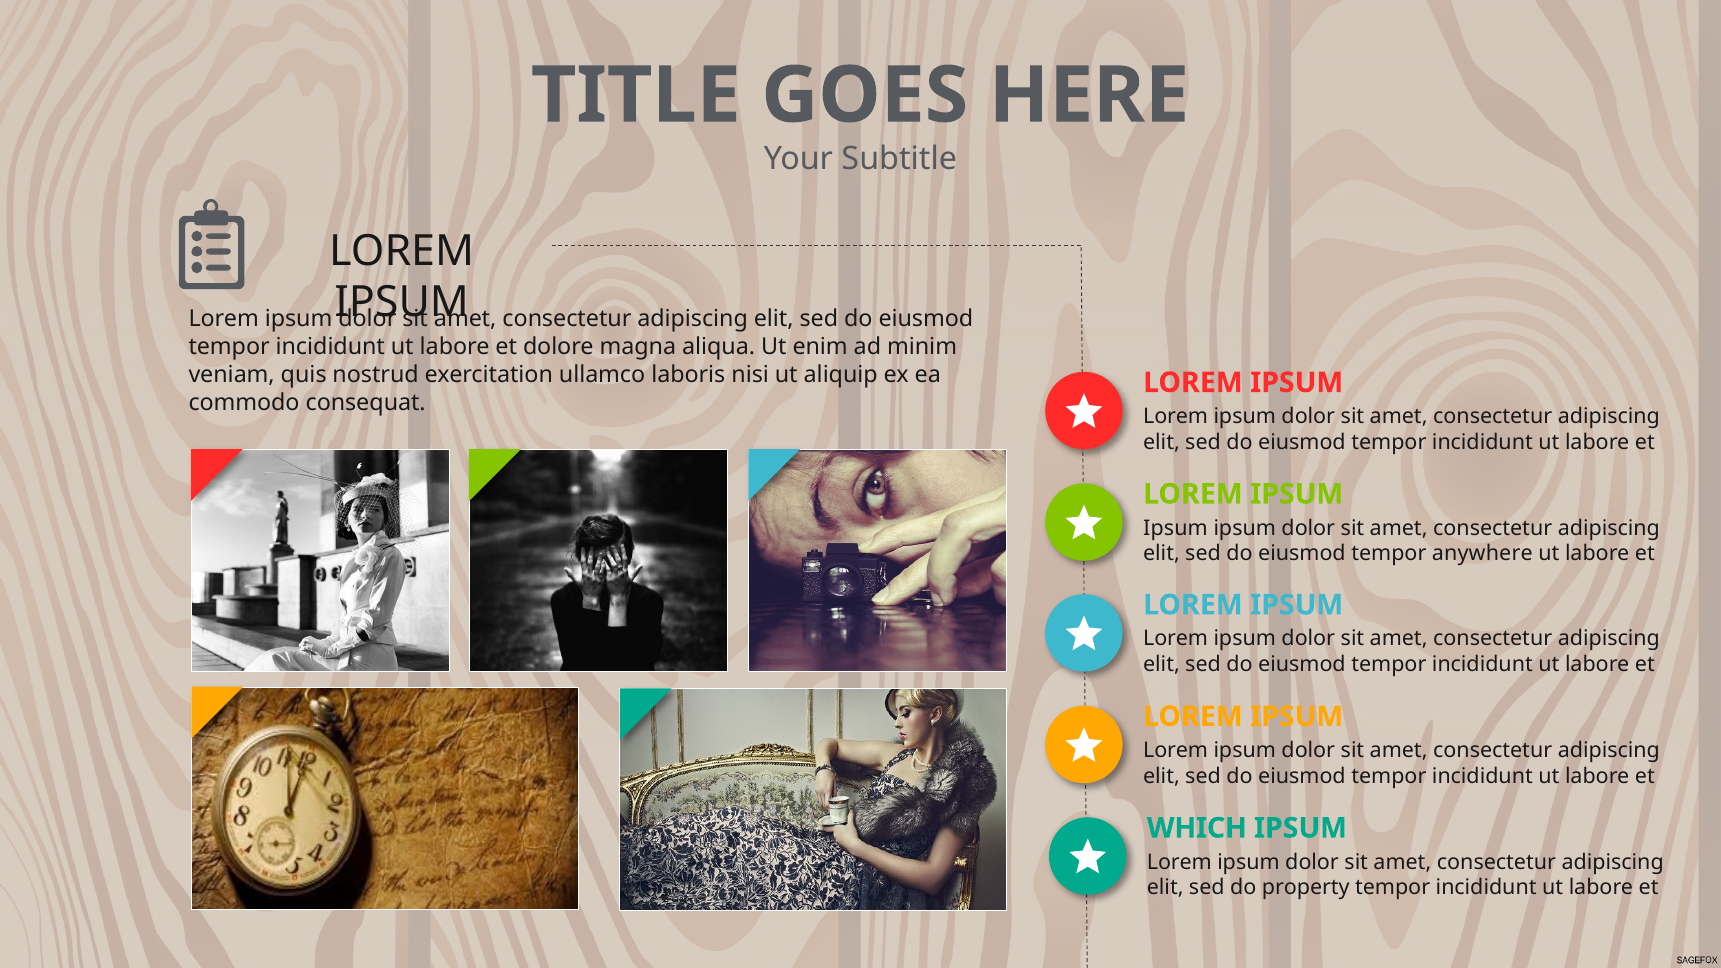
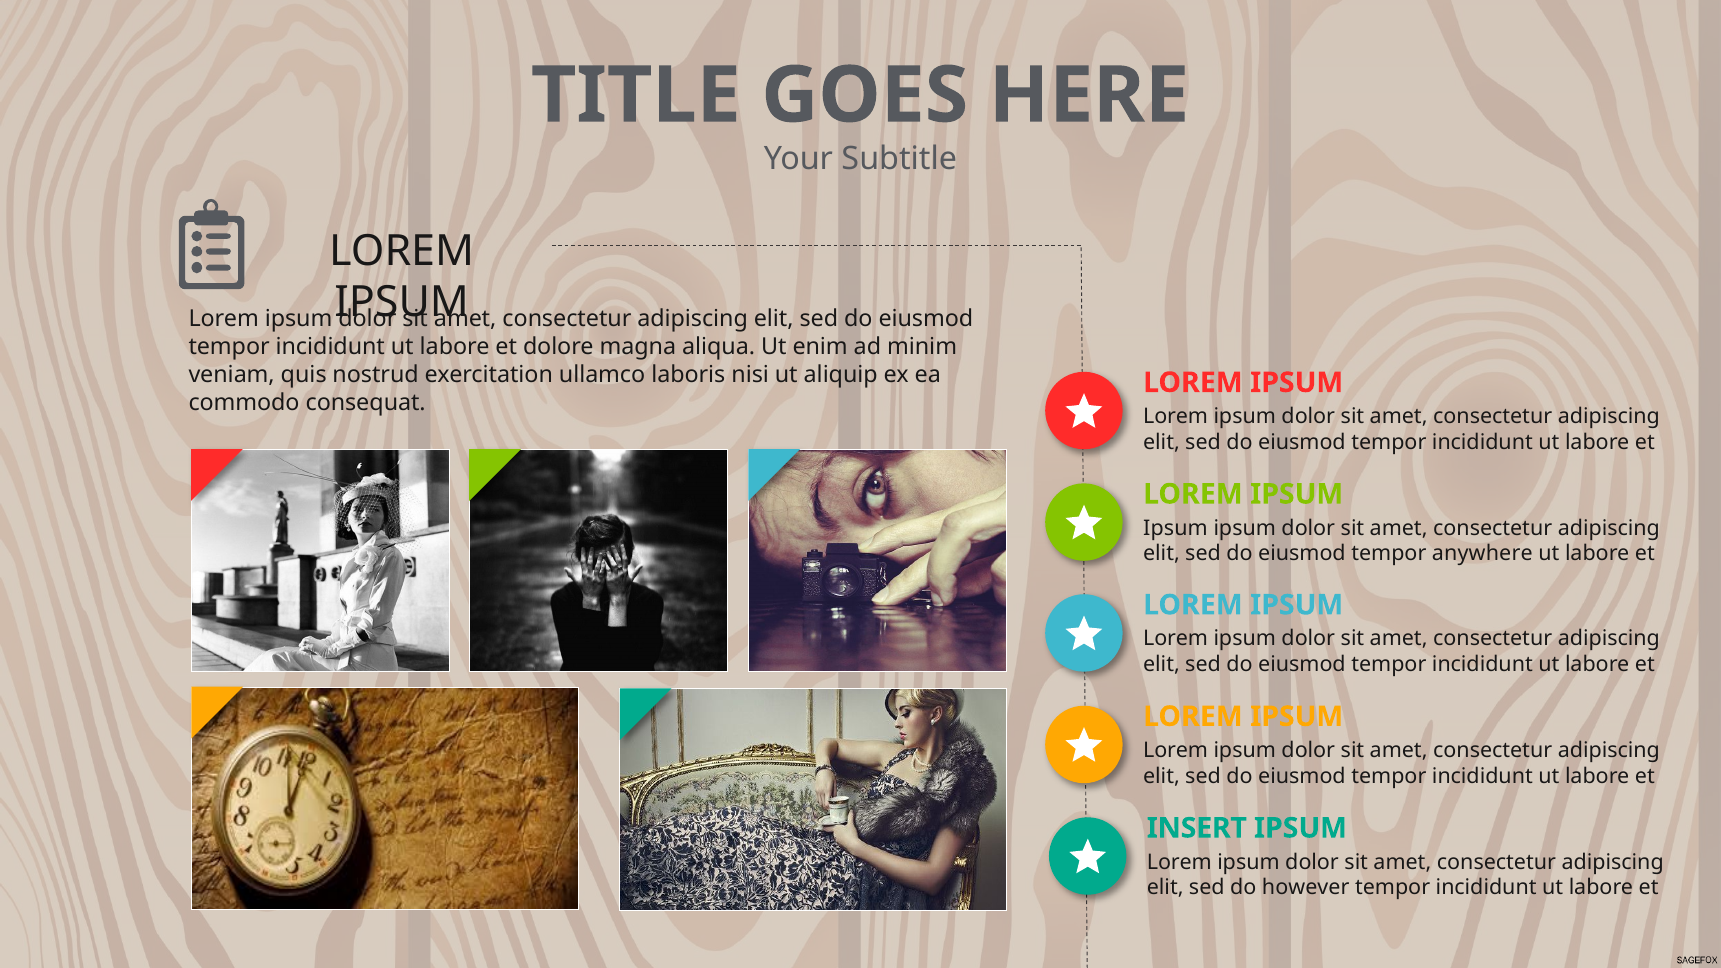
WHICH: WHICH -> INSERT
property: property -> however
